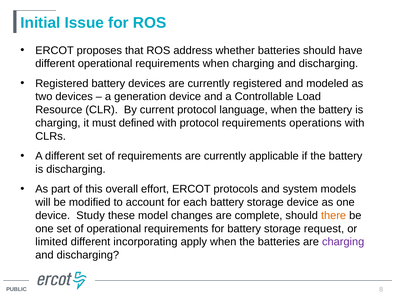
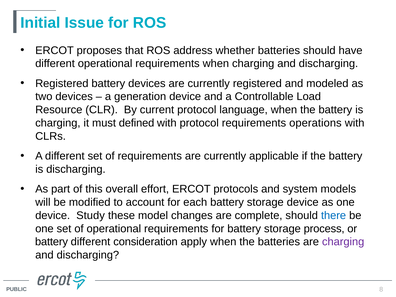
there colour: orange -> blue
request: request -> process
limited at (51, 242): limited -> battery
incorporating: incorporating -> consideration
